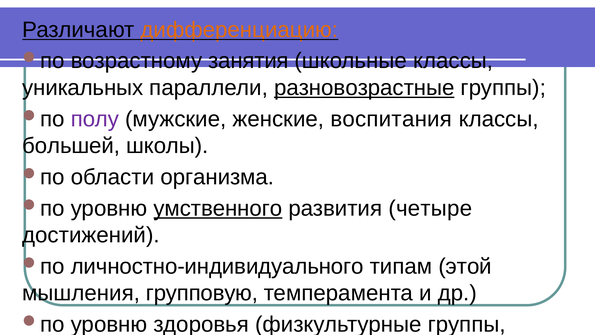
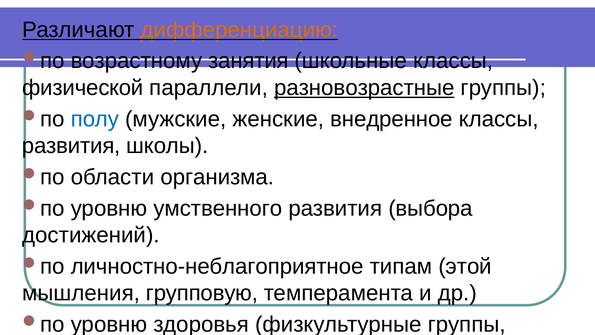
уникальных: уникальных -> физической
полу colour: purple -> blue
воспитания: воспитания -> внедренное
большей at (71, 146): большей -> развития
умственного underline: present -> none
четыре: четыре -> выбора
личностно-индивидуального: личностно-индивидуального -> личностно-неблагоприятное
